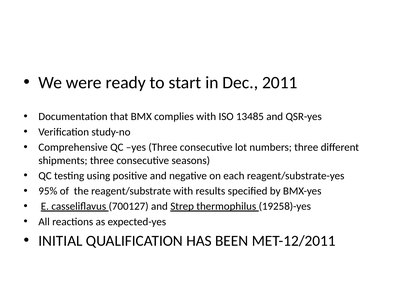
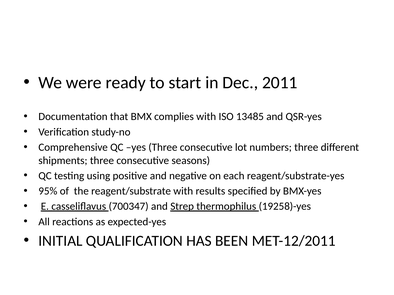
700127: 700127 -> 700347
